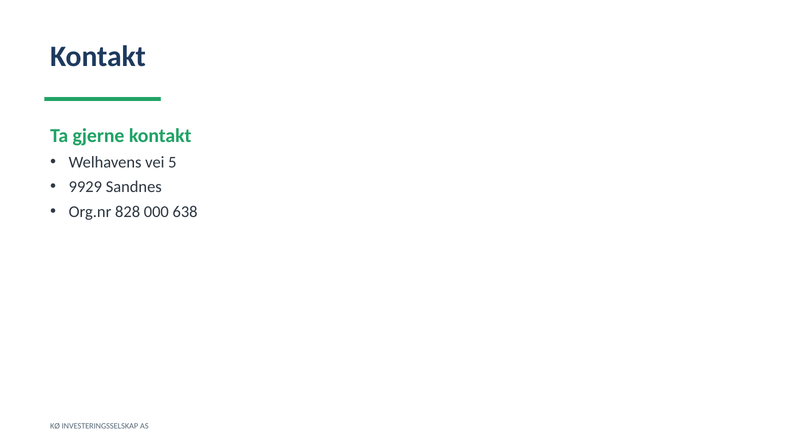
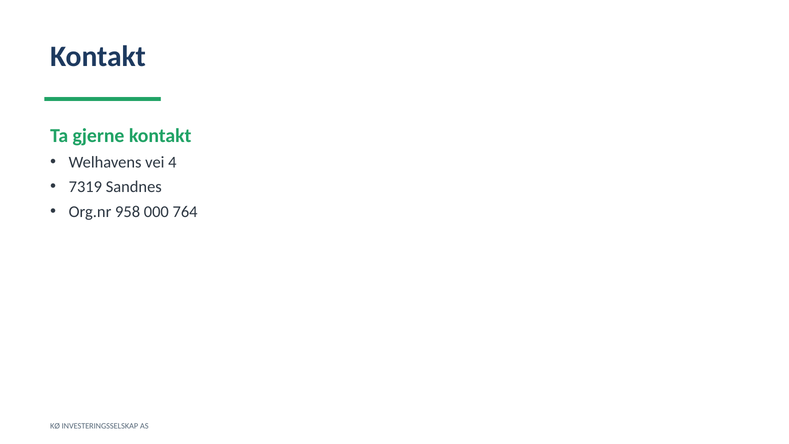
5: 5 -> 4
9929: 9929 -> 7319
828: 828 -> 958
638: 638 -> 764
